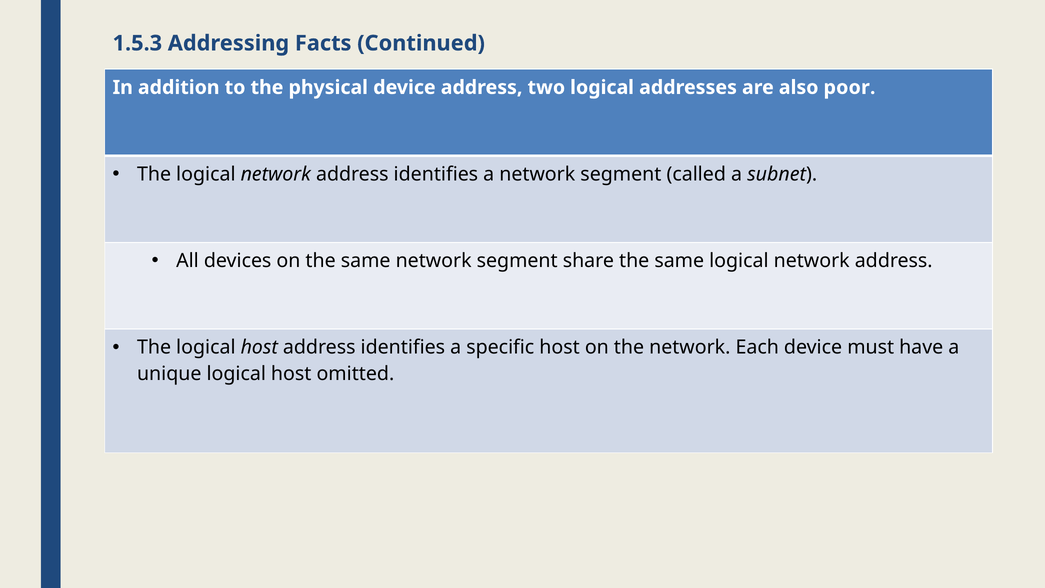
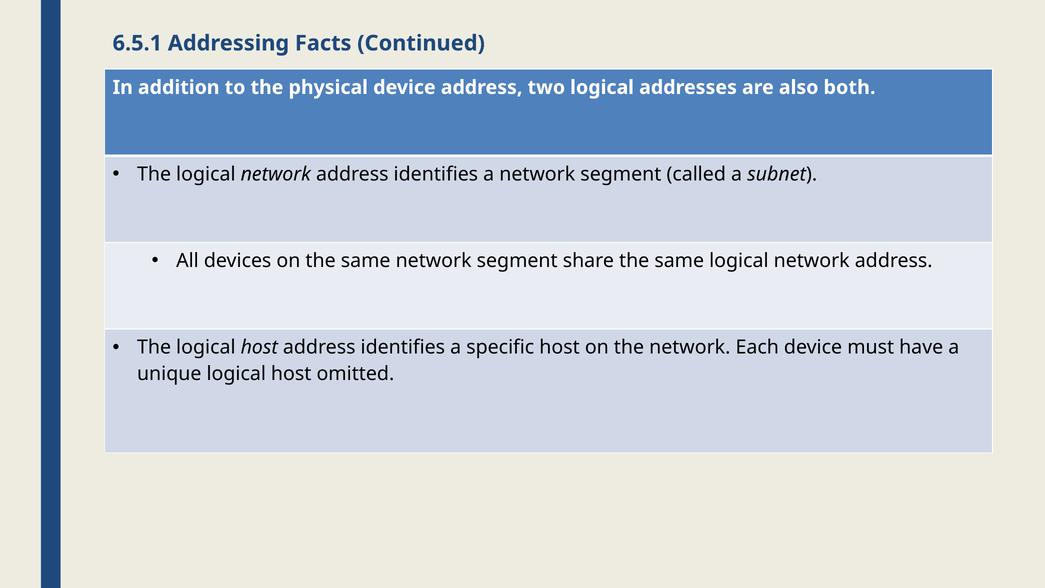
1.5.3: 1.5.3 -> 6.5.1
poor: poor -> both
